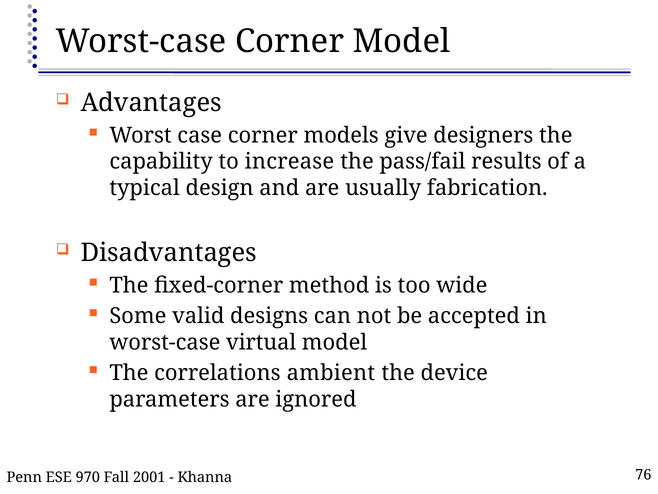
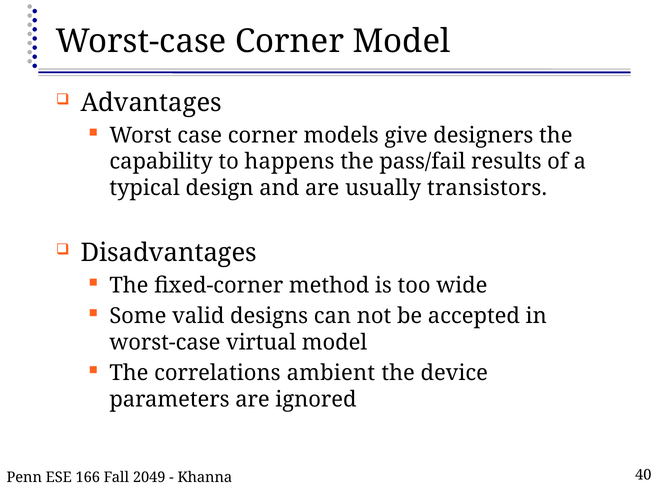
increase: increase -> happens
fabrication: fabrication -> transistors
970: 970 -> 166
2001: 2001 -> 2049
76: 76 -> 40
